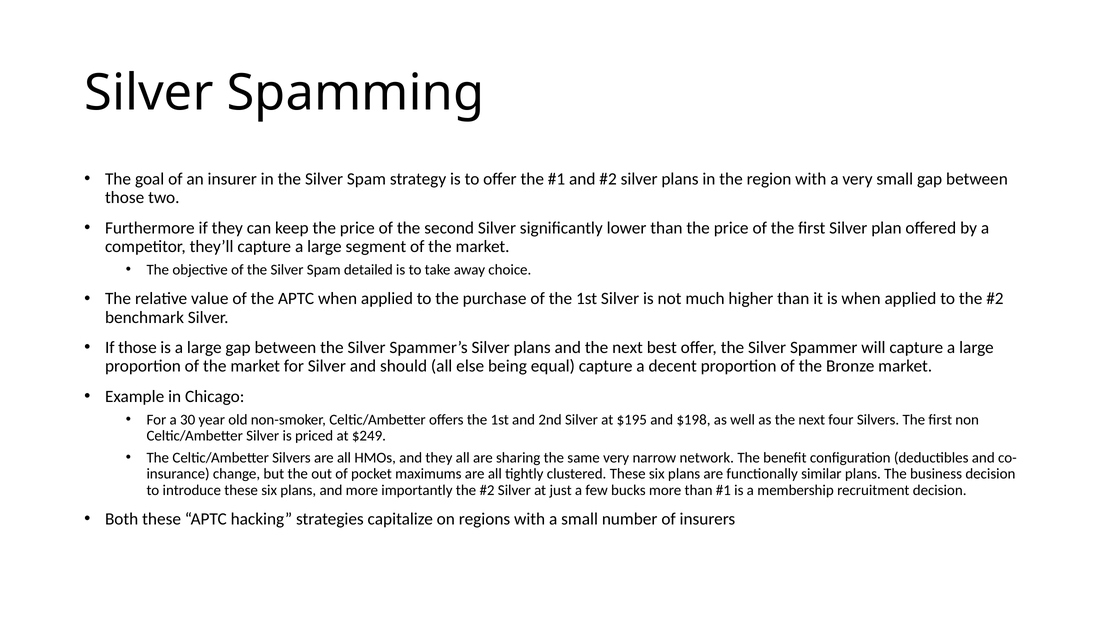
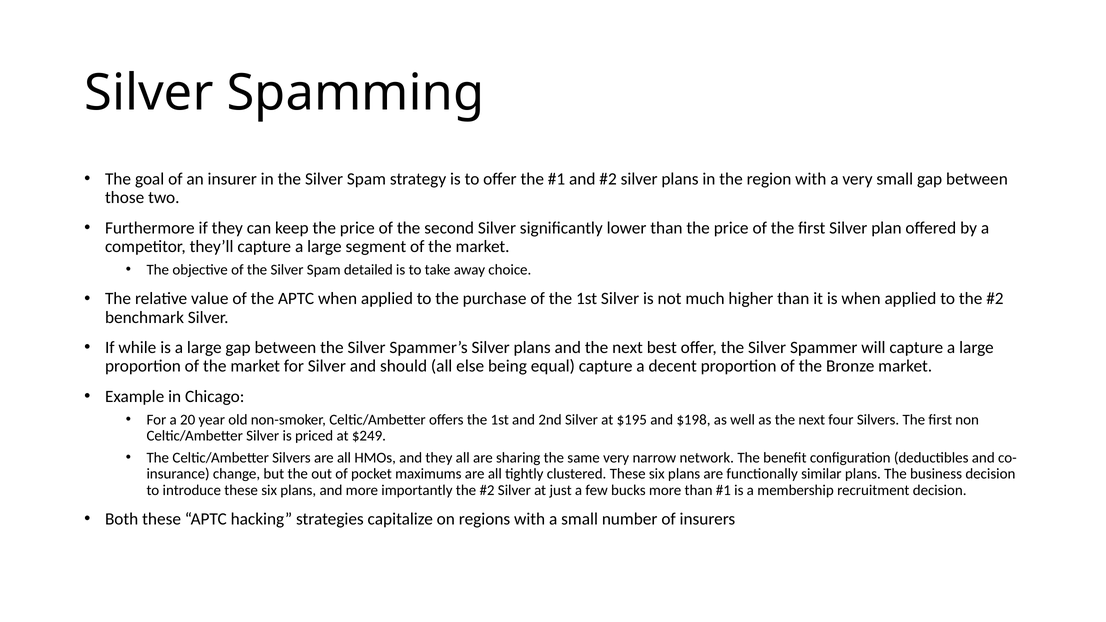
If those: those -> while
30: 30 -> 20
